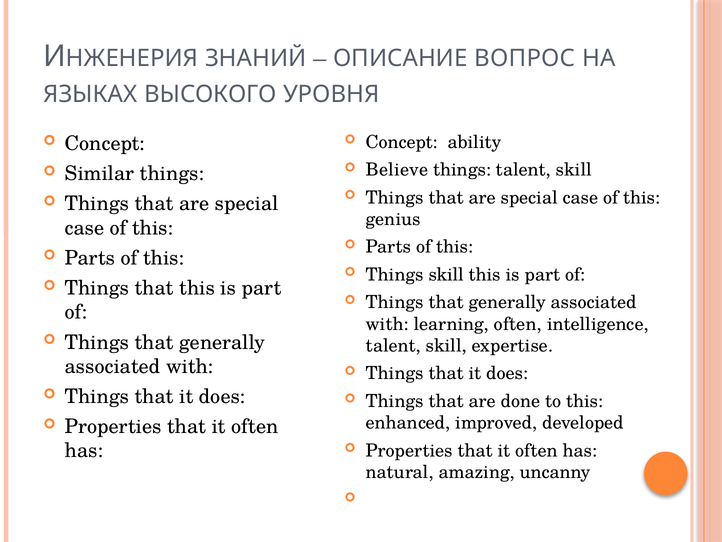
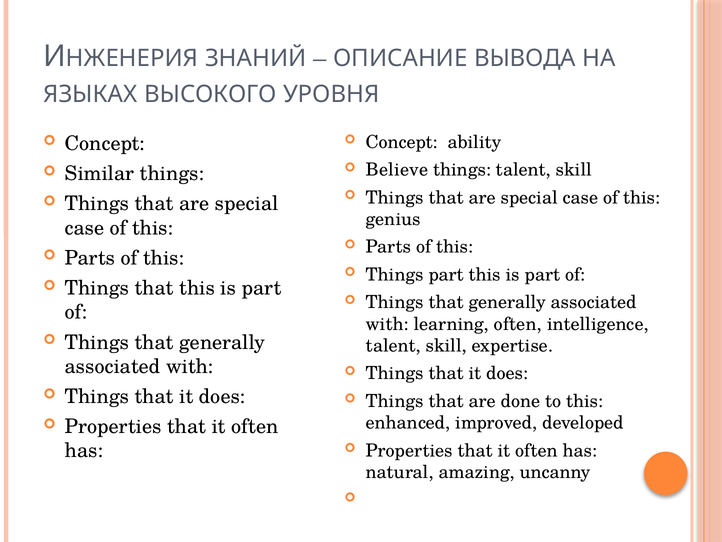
ВОПРОС: ВОПРОС -> ВЫВОДА
Things skill: skill -> part
